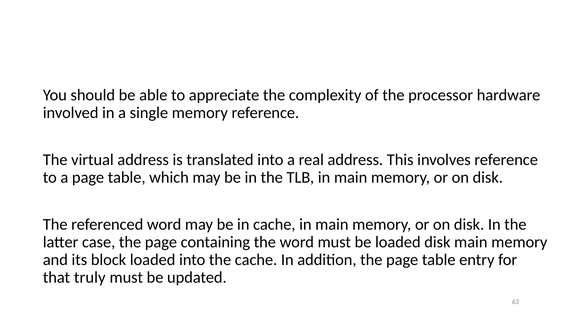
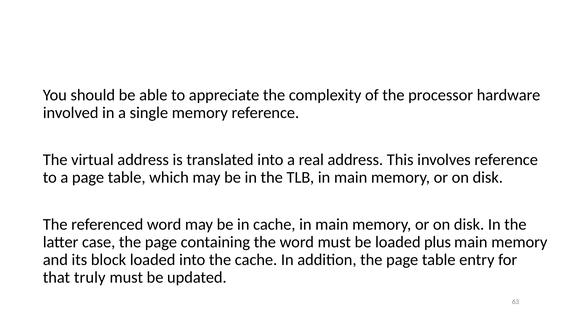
loaded disk: disk -> plus
